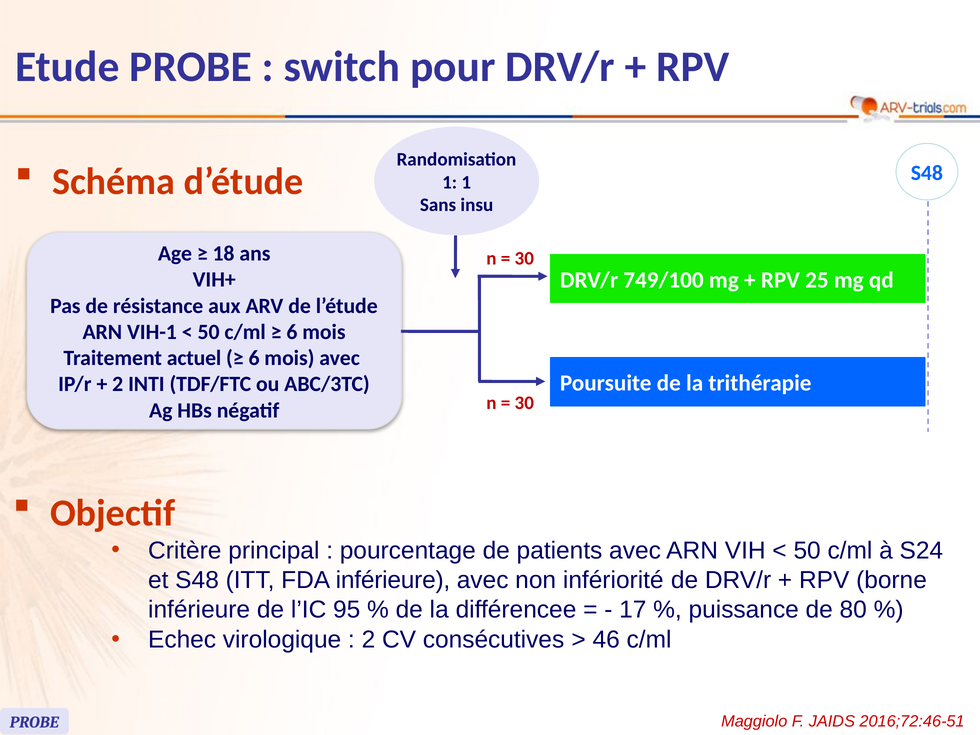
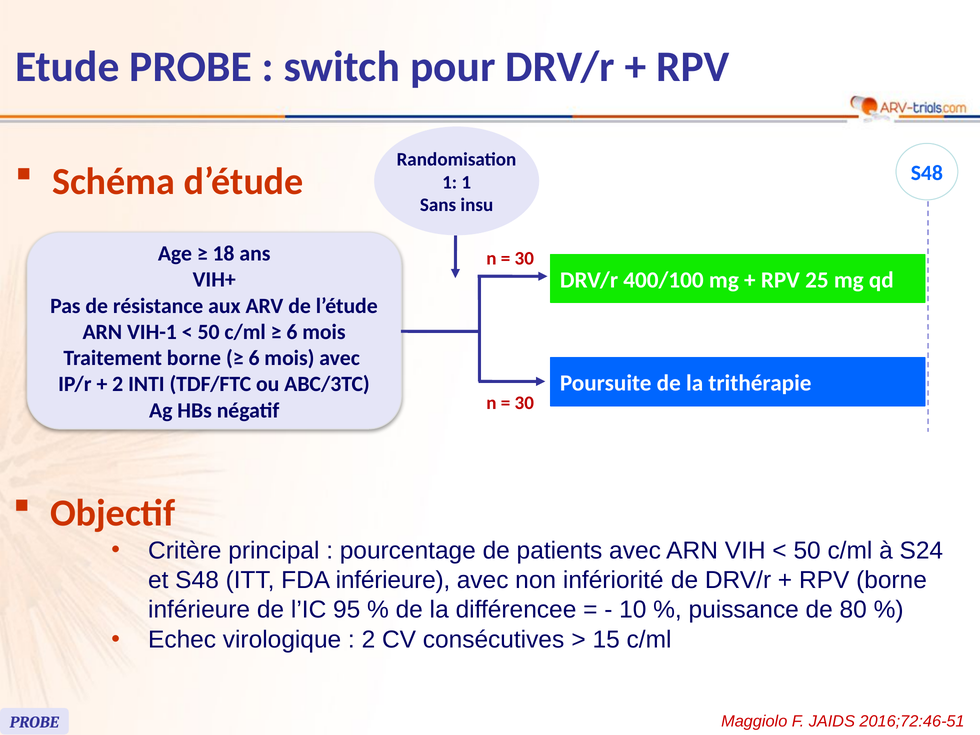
749/100: 749/100 -> 400/100
Traitement actuel: actuel -> borne
17: 17 -> 10
46: 46 -> 15
